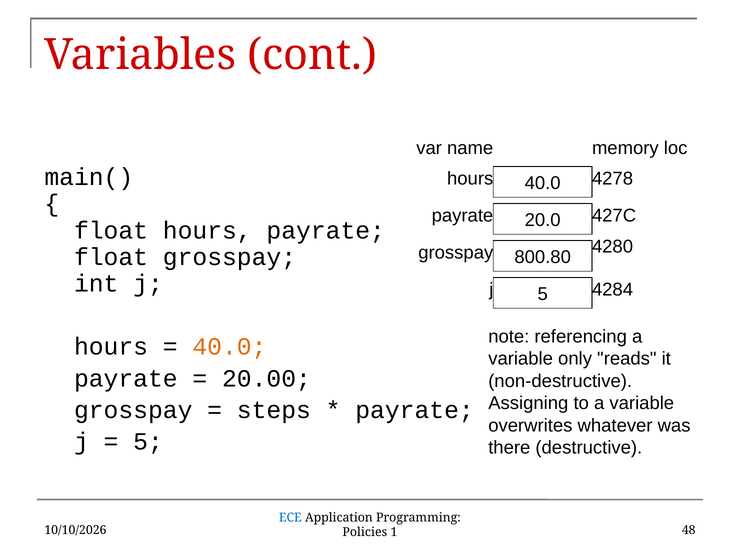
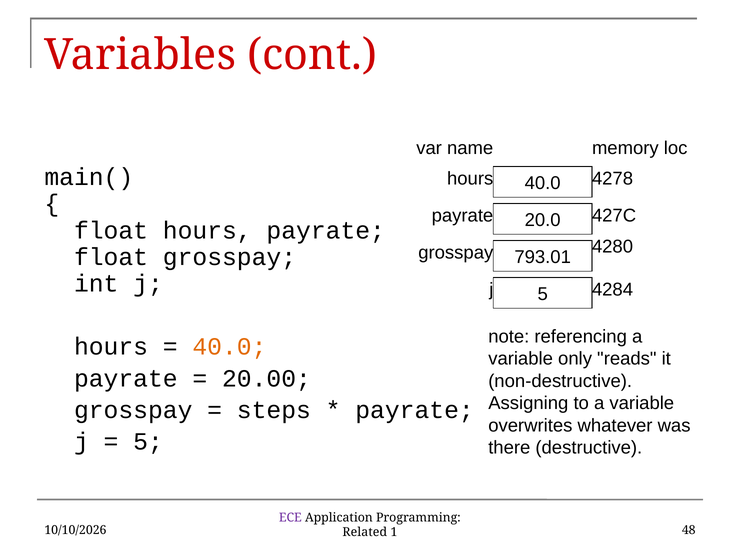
800.80: 800.80 -> 793.01
ECE colour: blue -> purple
Policies: Policies -> Related
